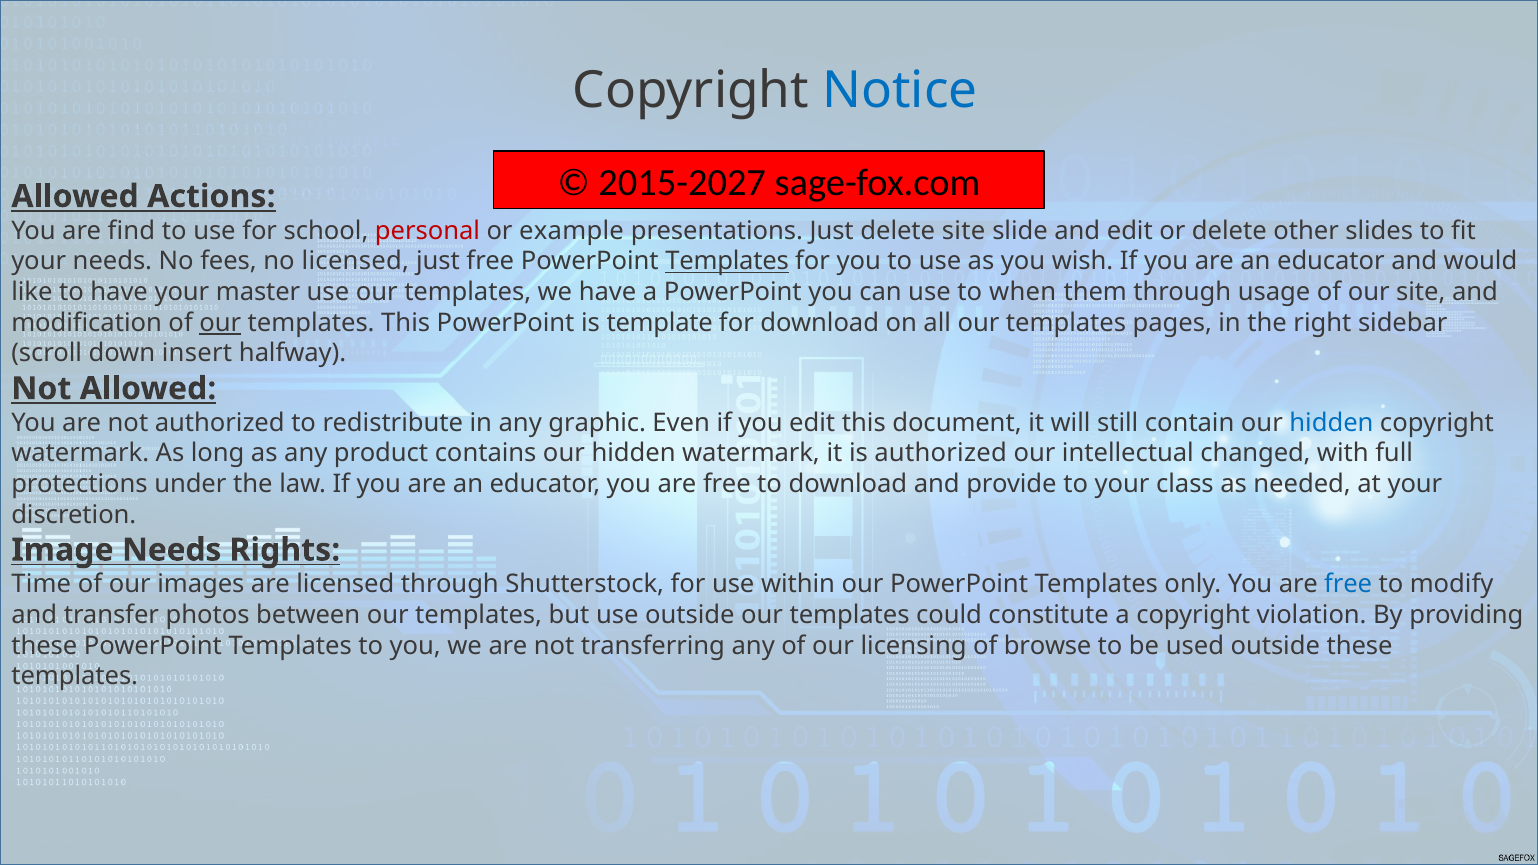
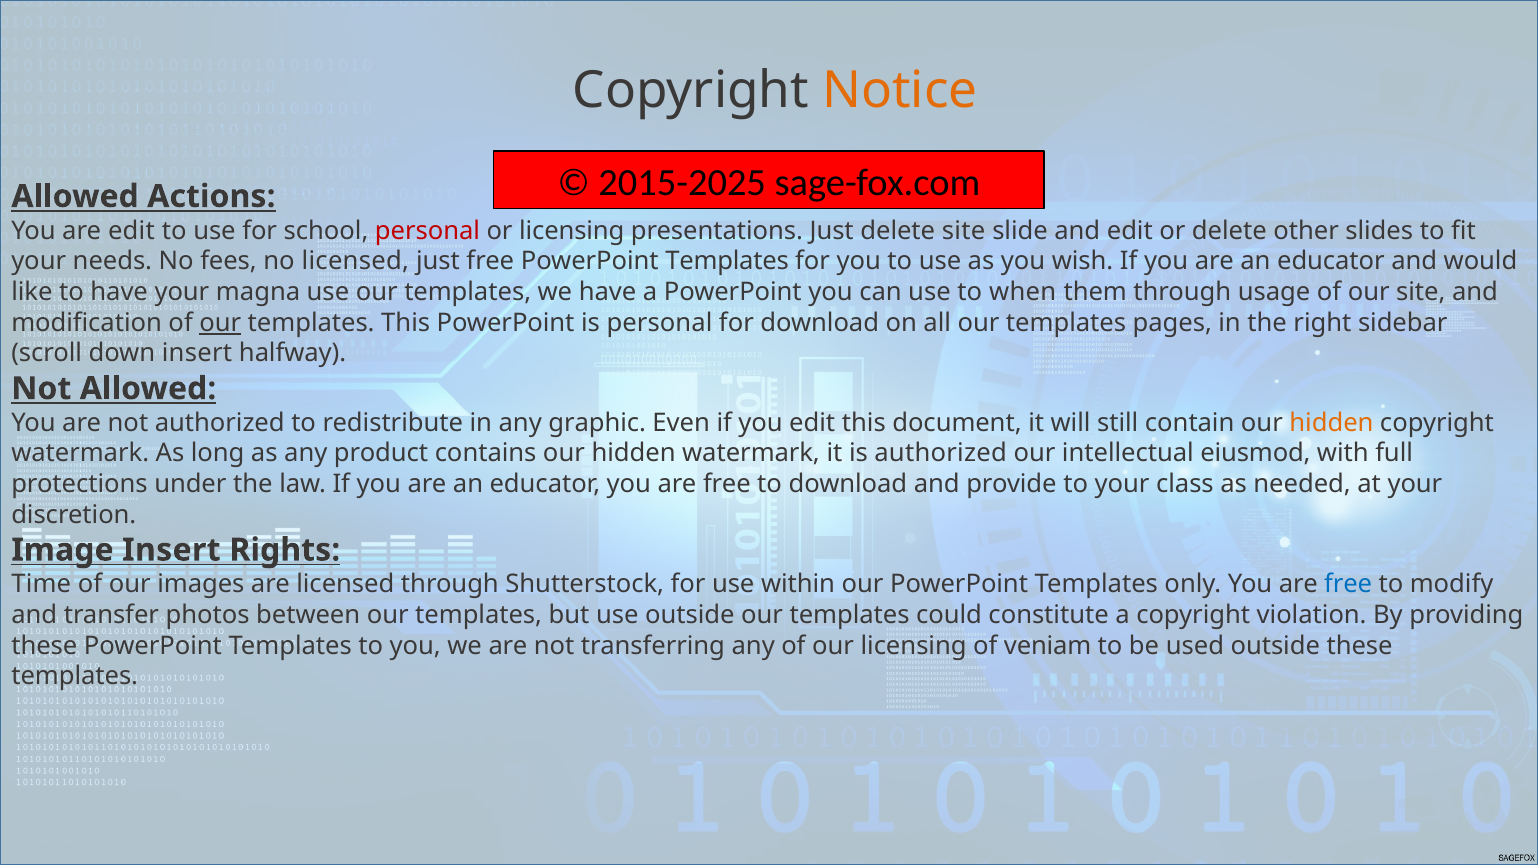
Notice colour: blue -> orange
2015-2027: 2015-2027 -> 2015-2025
are find: find -> edit
or example: example -> licensing
Templates at (727, 261) underline: present -> none
master: master -> magna
is template: template -> personal
hidden at (1331, 423) colour: blue -> orange
changed: changed -> eiusmod
Image Needs: Needs -> Insert
browse: browse -> veniam
